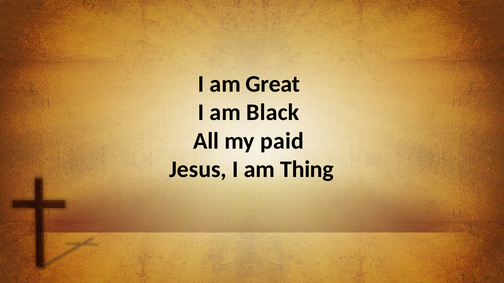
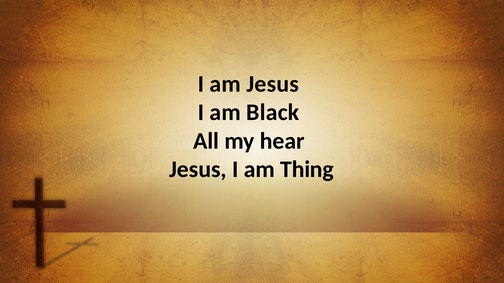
am Great: Great -> Jesus
paid: paid -> hear
